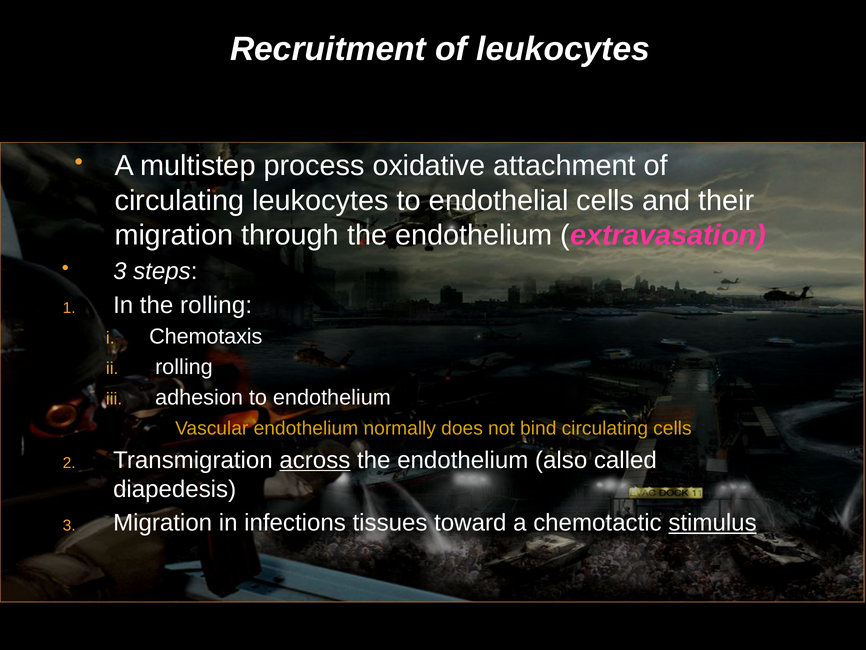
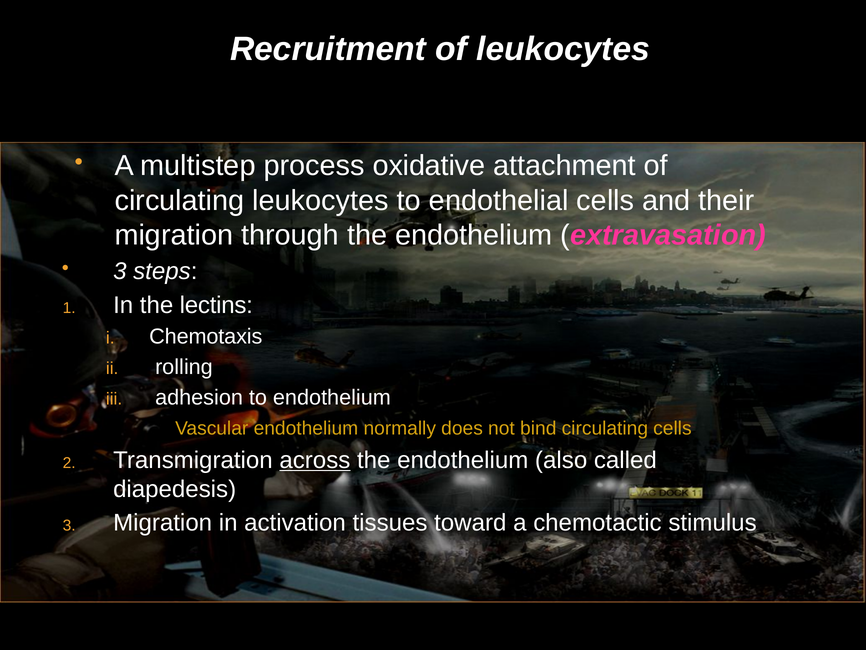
the rolling: rolling -> lectins
infections: infections -> activation
stimulus underline: present -> none
